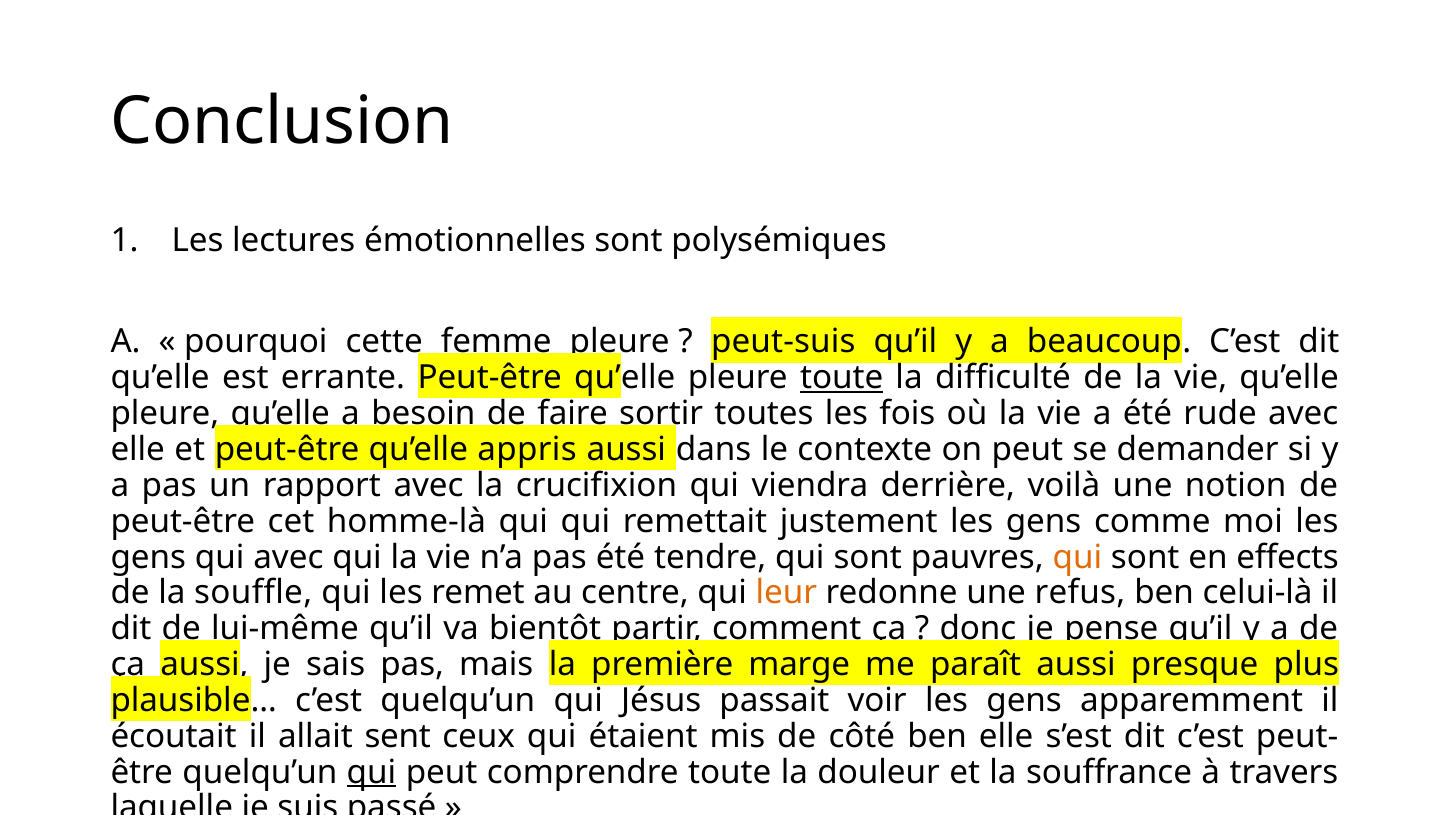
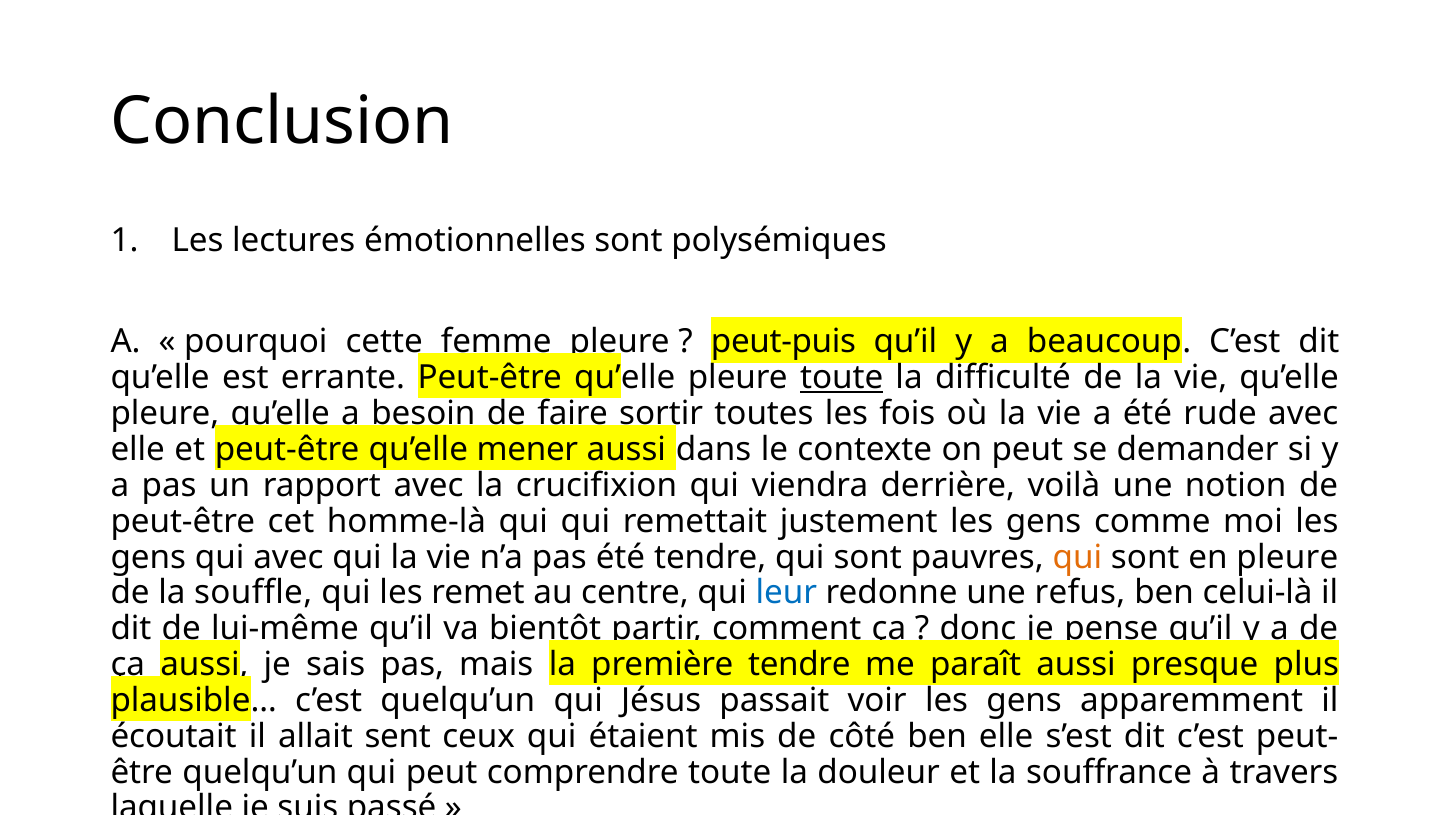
peut-suis: peut-suis -> peut-puis
appris: appris -> mener
en effects: effects -> pleure
leur colour: orange -> blue
première marge: marge -> tendre
qui at (371, 773) underline: present -> none
